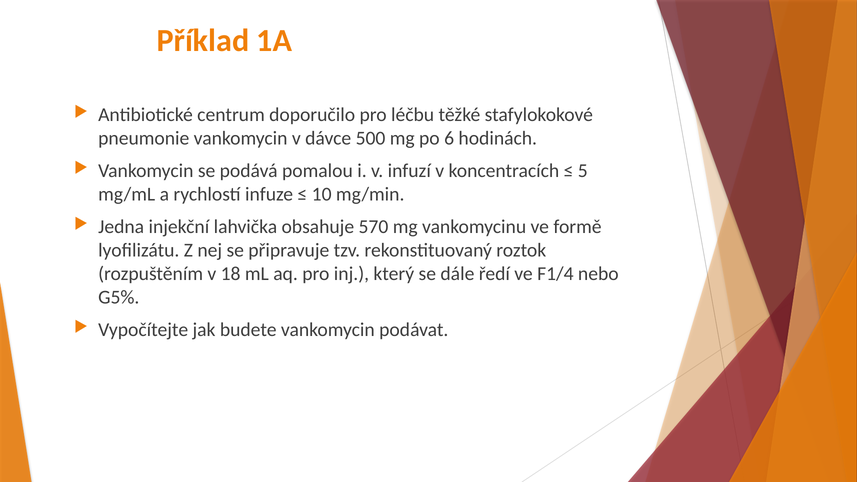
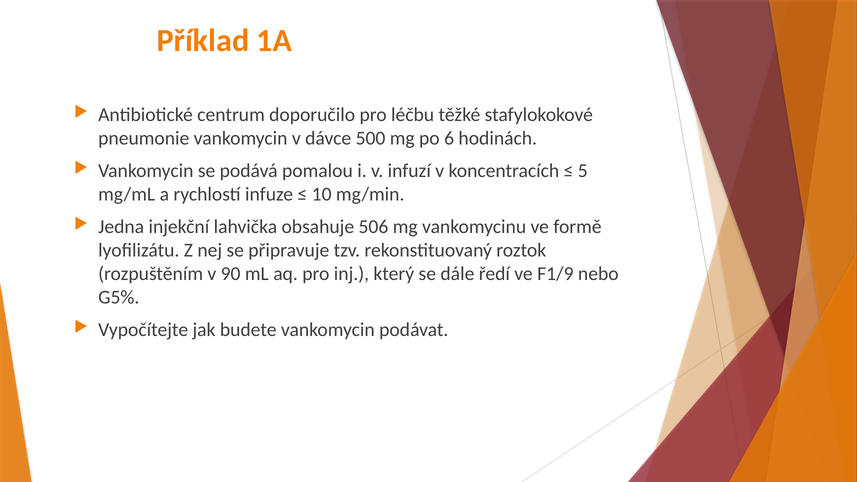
570: 570 -> 506
18: 18 -> 90
F1/4: F1/4 -> F1/9
